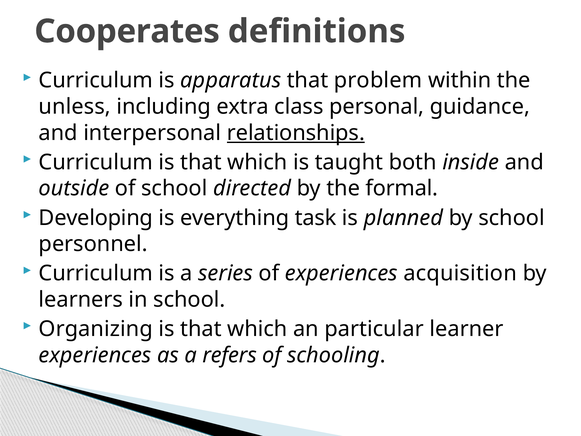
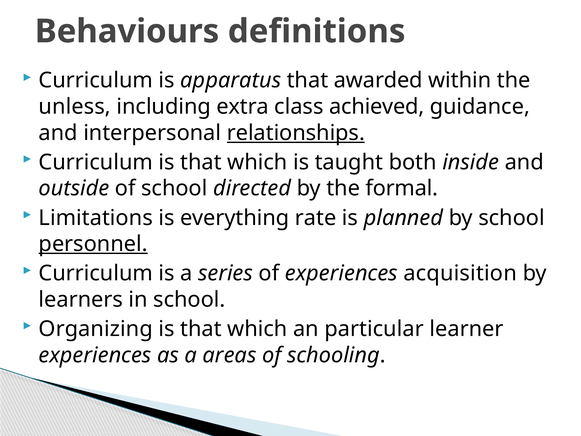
Cooperates: Cooperates -> Behaviours
problem: problem -> awarded
personal: personal -> achieved
Developing: Developing -> Limitations
task: task -> rate
personnel underline: none -> present
refers: refers -> areas
